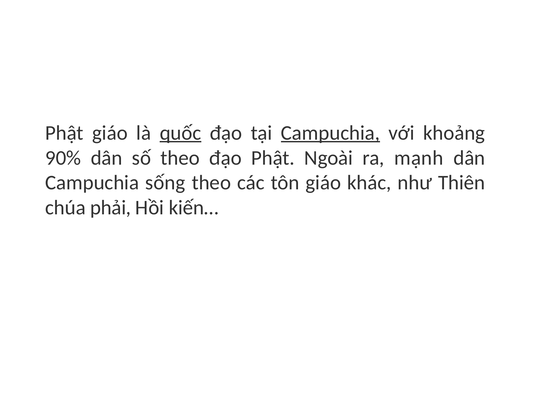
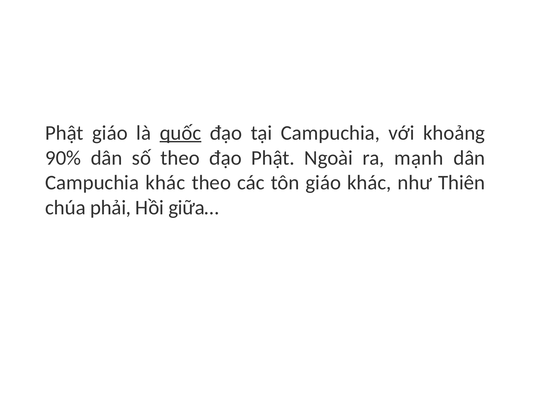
Campuchia at (330, 133) underline: present -> none
Campuchia sống: sống -> khác
kiến…: kiến… -> giữa…
